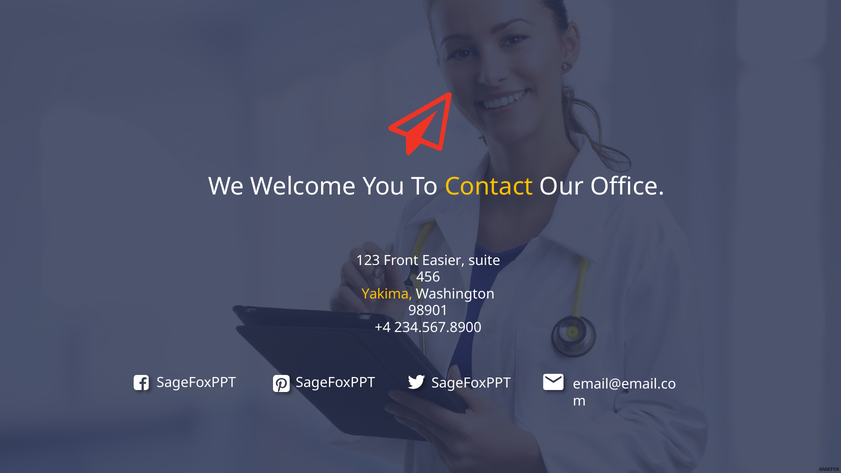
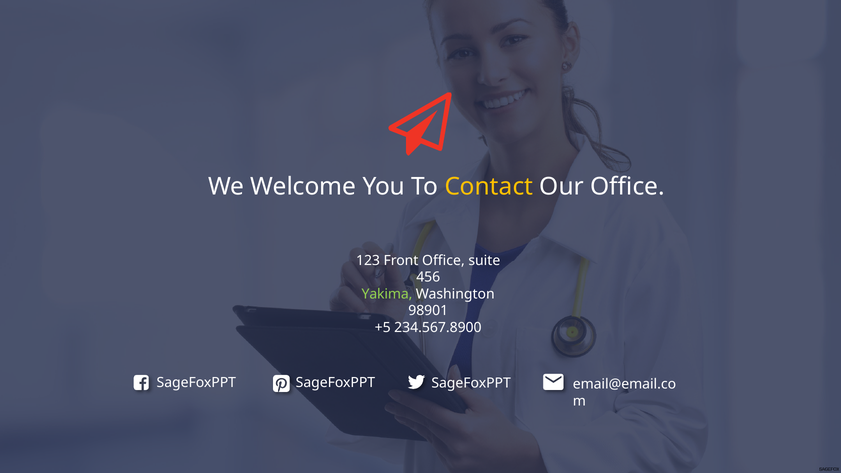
Front Easier: Easier -> Office
Yakima colour: yellow -> light green
+4: +4 -> +5
